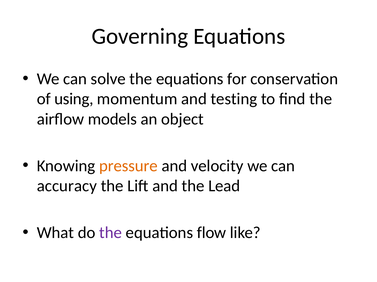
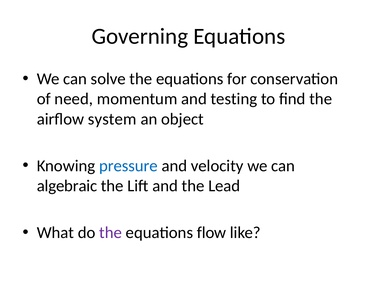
using: using -> need
models: models -> system
pressure colour: orange -> blue
accuracy: accuracy -> algebraic
